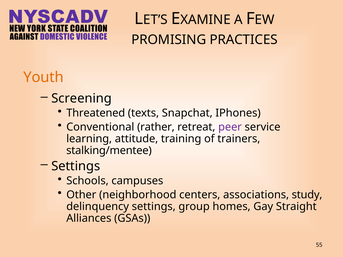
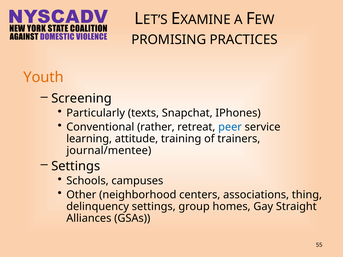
Threatened: Threatened -> Particularly
peer colour: purple -> blue
stalking/mentee: stalking/mentee -> journal/mentee
study: study -> thing
